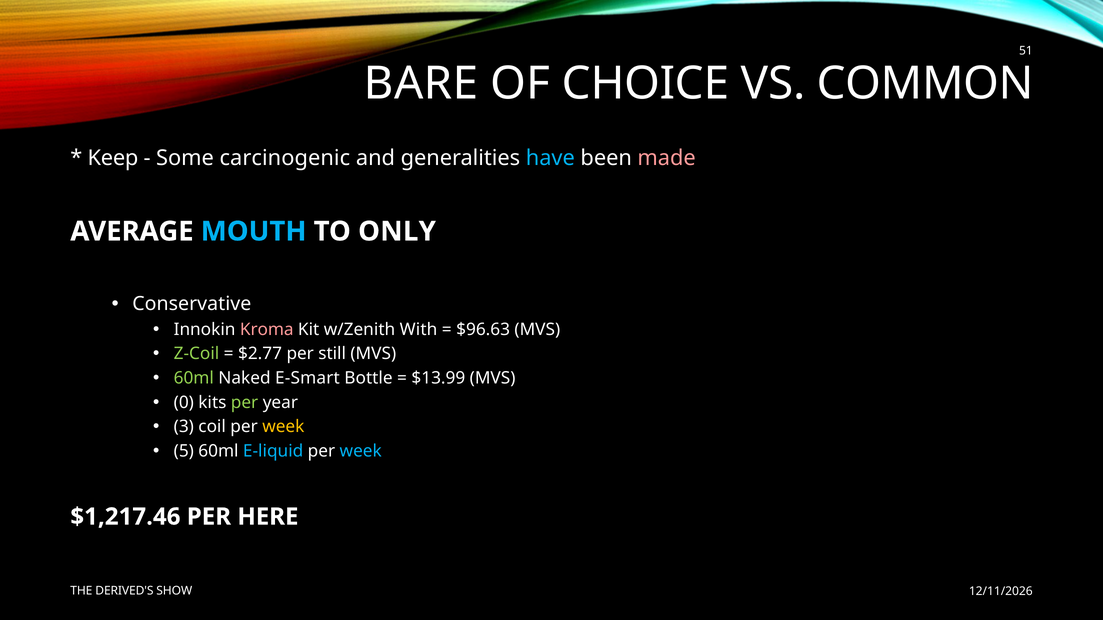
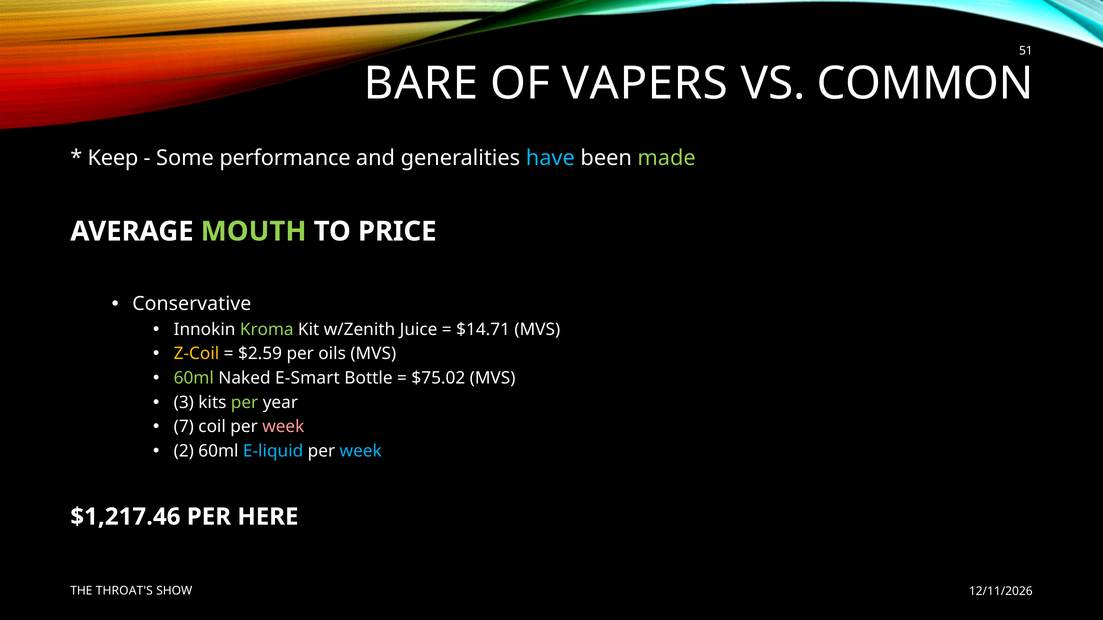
CHOICE: CHOICE -> VAPERS
carcinogenic: carcinogenic -> performance
made colour: pink -> light green
MOUTH colour: light blue -> light green
ONLY: ONLY -> PRICE
Kroma colour: pink -> light green
With: With -> Juice
$96.63: $96.63 -> $14.71
Z-Coil colour: light green -> yellow
$2.77: $2.77 -> $2.59
still: still -> oils
$13.99: $13.99 -> $75.02
0: 0 -> 3
3: 3 -> 7
week at (283, 427) colour: yellow -> pink
5: 5 -> 2
DERIVED'S: DERIVED'S -> THROAT'S
